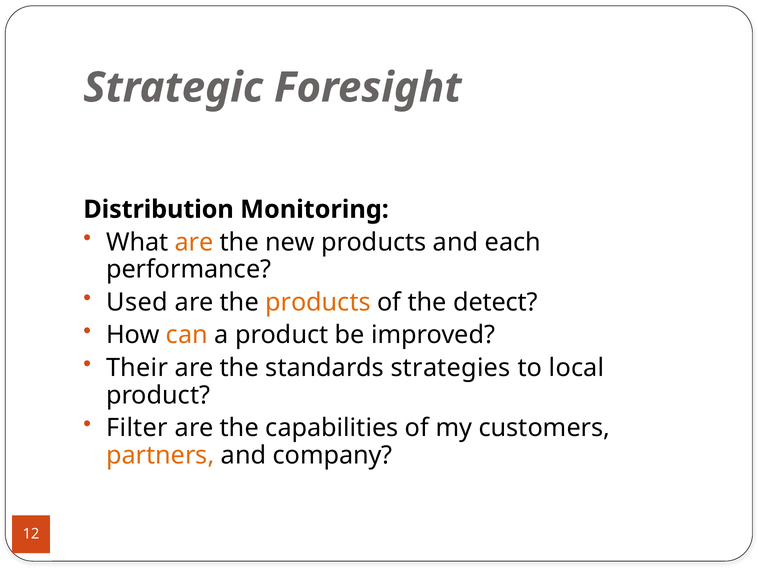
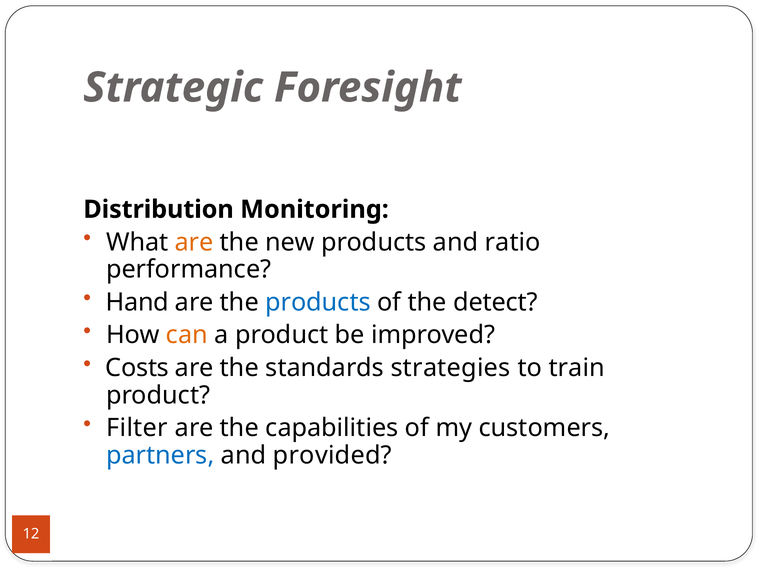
each: each -> ratio
Used: Used -> Hand
products at (318, 302) colour: orange -> blue
Their: Their -> Costs
local: local -> train
partners colour: orange -> blue
company: company -> provided
